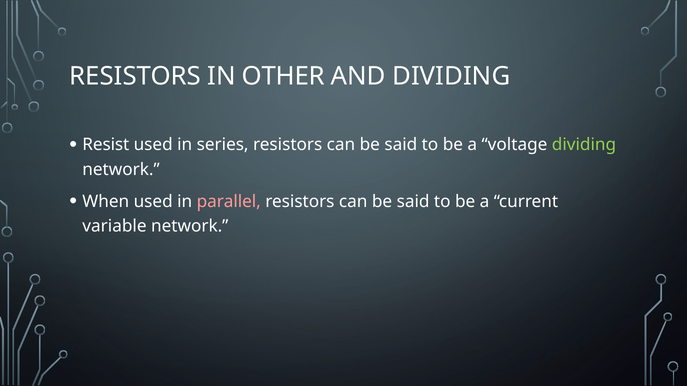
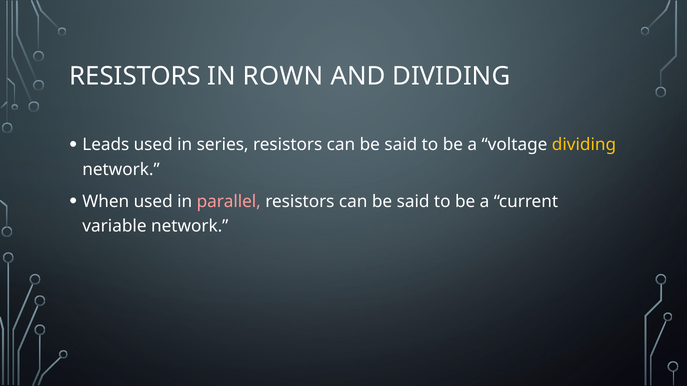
OTHER: OTHER -> ROWN
Resist: Resist -> Leads
dividing at (584, 145) colour: light green -> yellow
